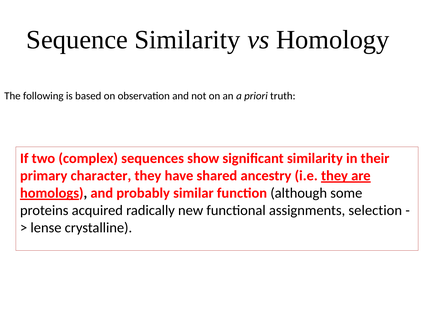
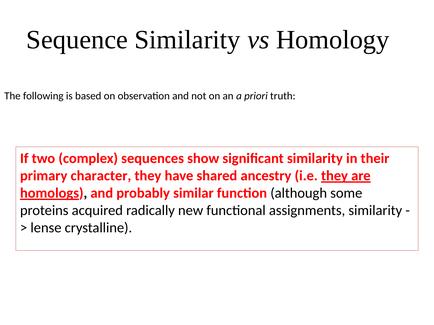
assignments selection: selection -> similarity
